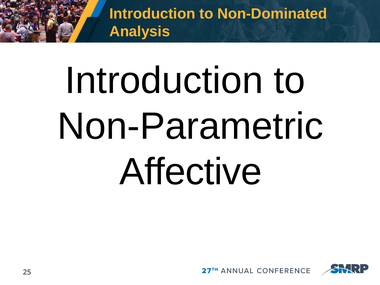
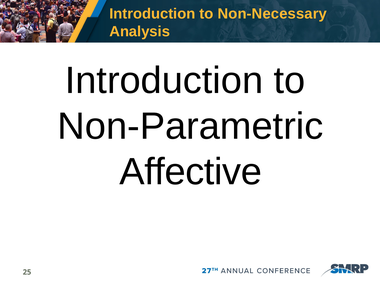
Non-Dominated: Non-Dominated -> Non-Necessary
